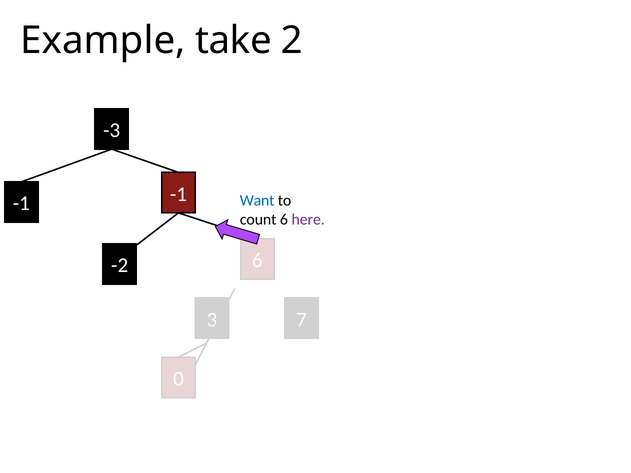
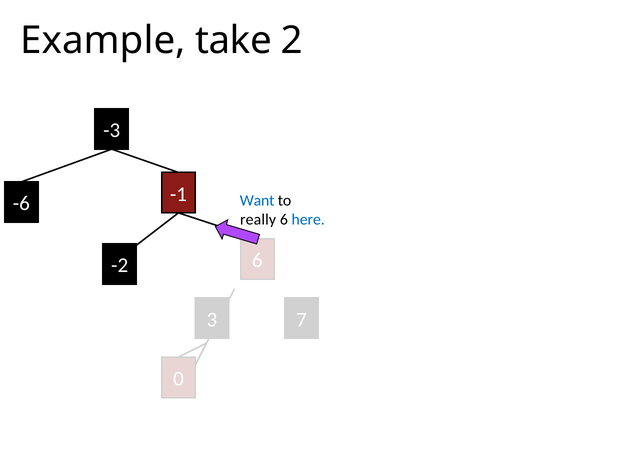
-1 at (21, 204): -1 -> -6
count: count -> really
here colour: purple -> blue
